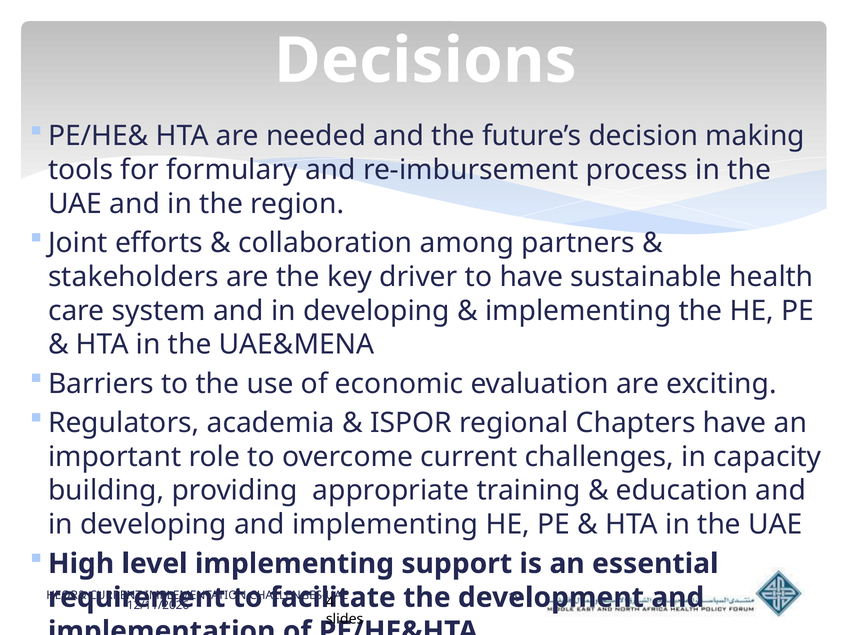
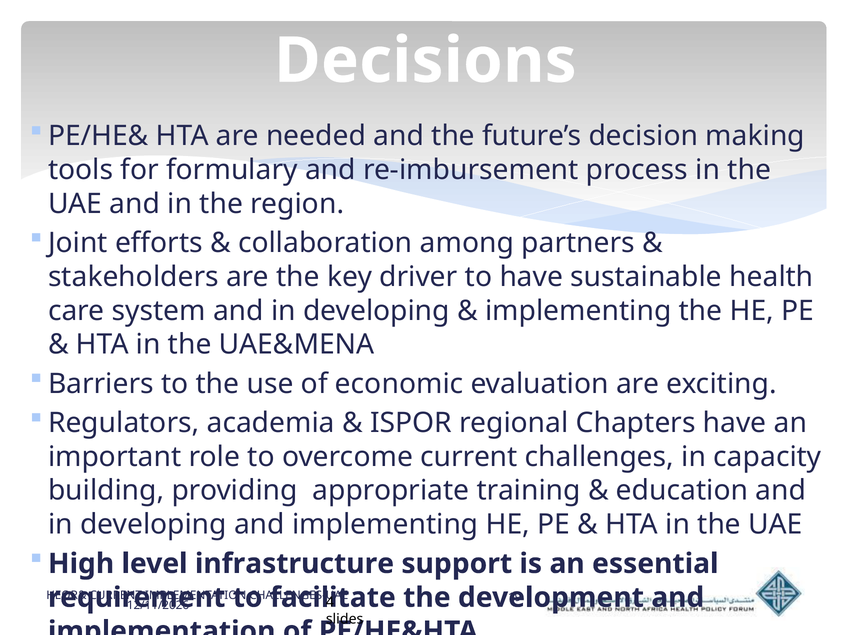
level implementing: implementing -> infrastructure
